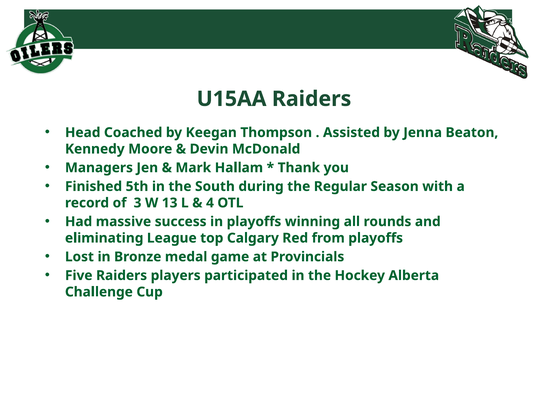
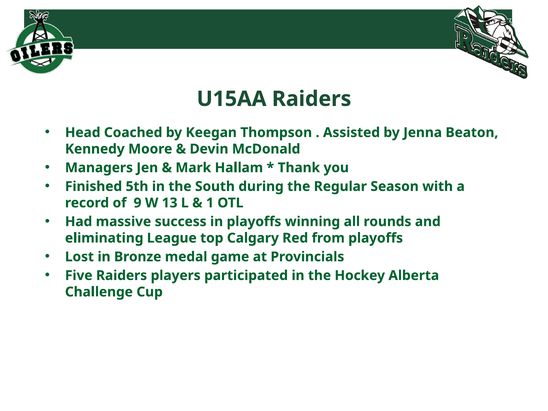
3: 3 -> 9
4: 4 -> 1
